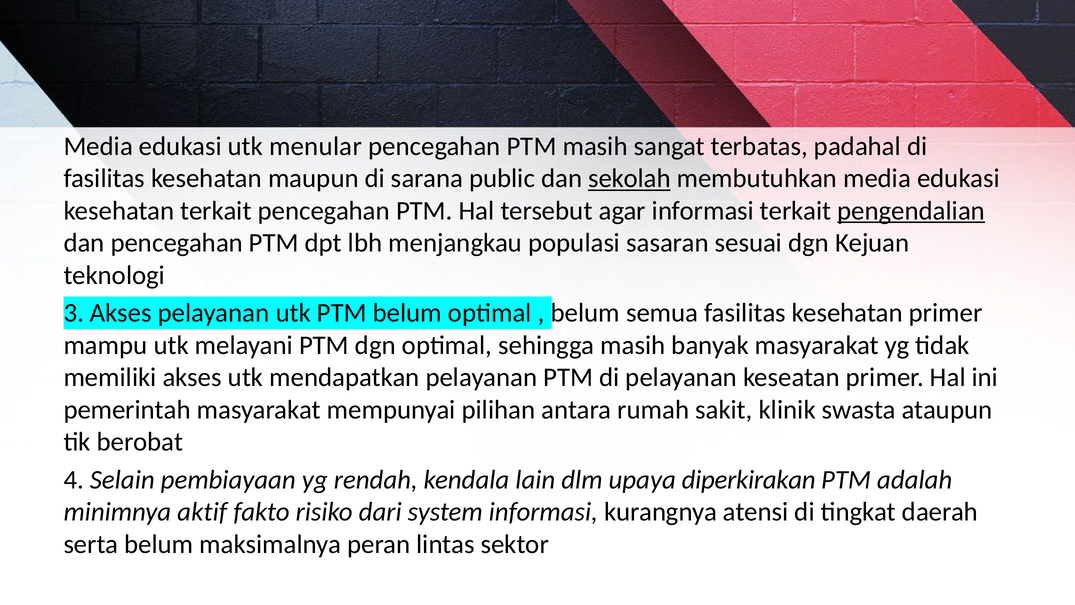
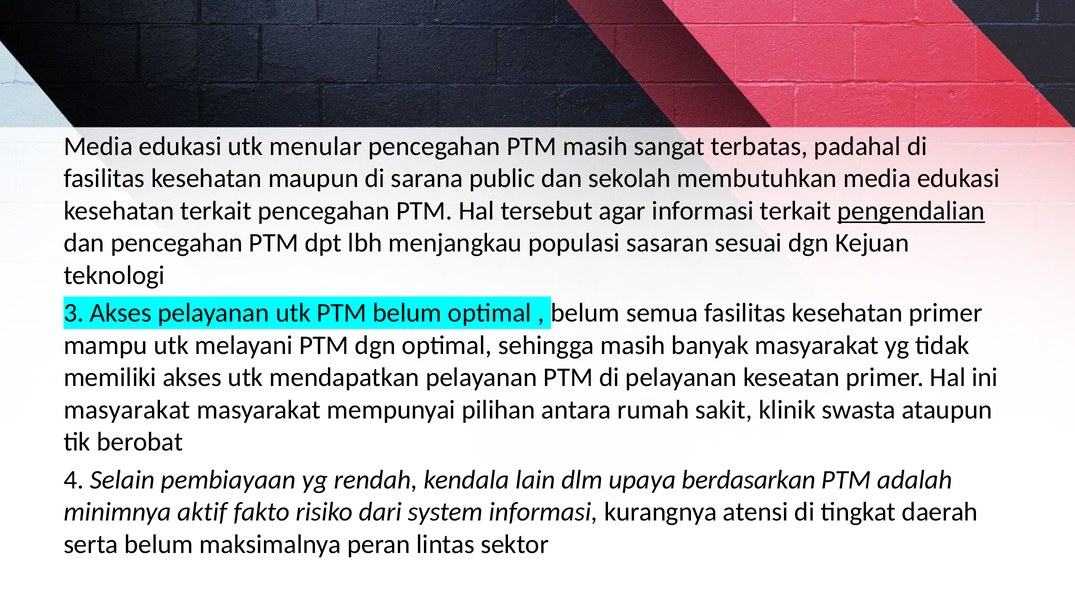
sekolah underline: present -> none
pemerintah at (127, 410): pemerintah -> masyarakat
diperkirakan: diperkirakan -> berdasarkan
